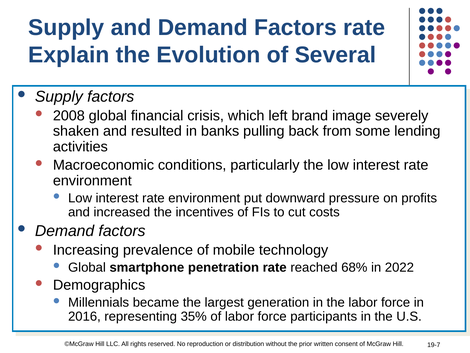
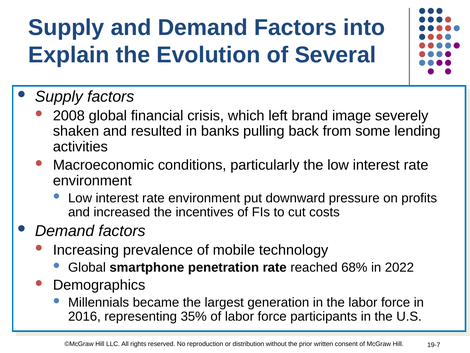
Factors rate: rate -> into
